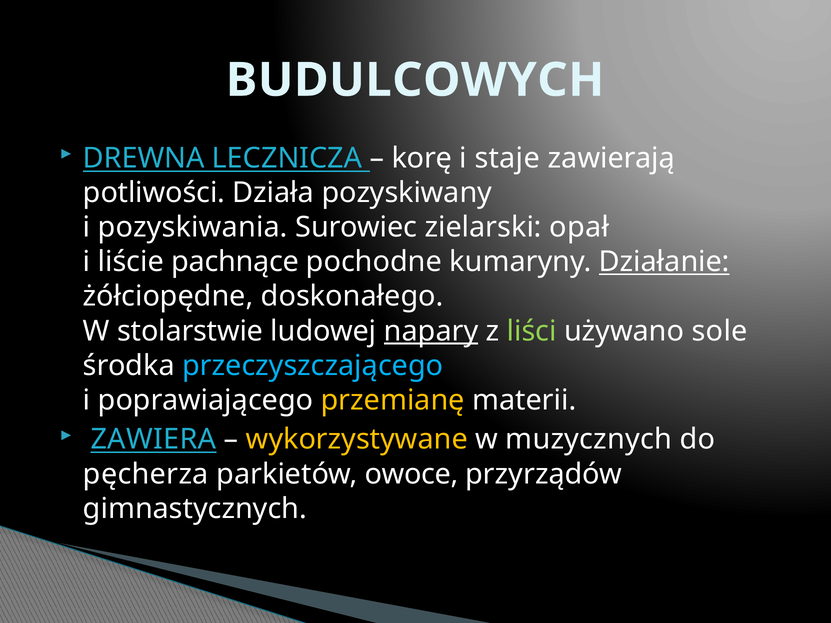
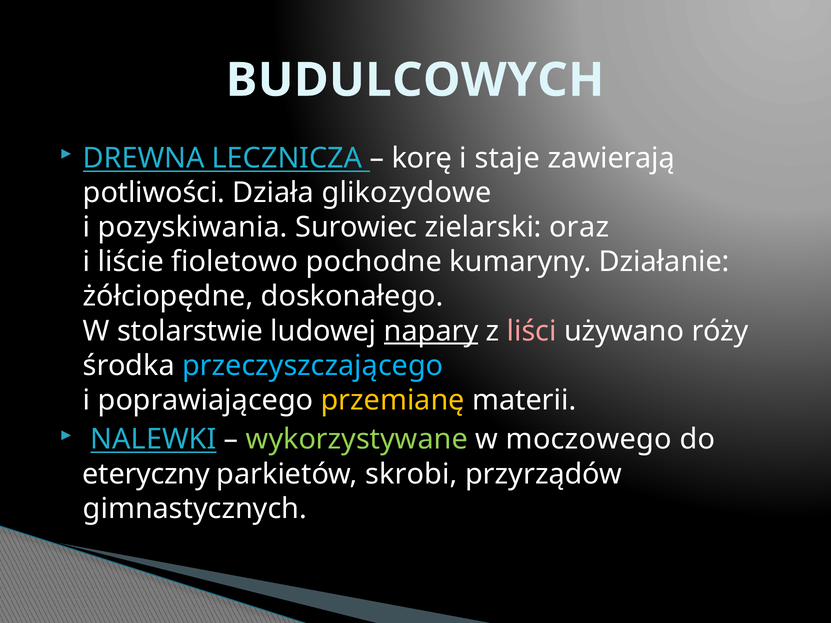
pozyskiwany: pozyskiwany -> glikozydowe
opał: opał -> oraz
pachnące: pachnące -> fioletowo
Działanie underline: present -> none
liści colour: light green -> pink
sole: sole -> róży
ZAWIERA: ZAWIERA -> NALEWKI
wykorzystywane colour: yellow -> light green
muzycznych: muzycznych -> moczowego
pęcherza: pęcherza -> eteryczny
owoce: owoce -> skrobi
